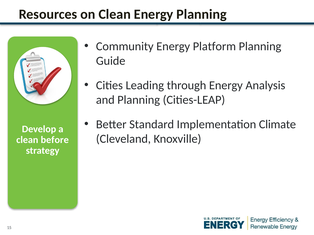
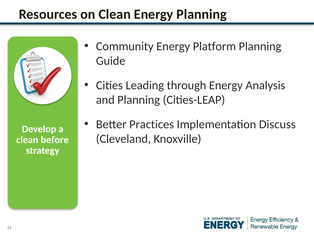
Standard: Standard -> Practices
Climate: Climate -> Discuss
